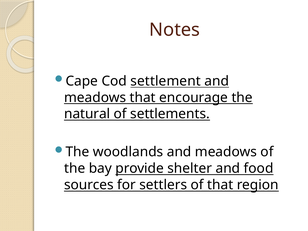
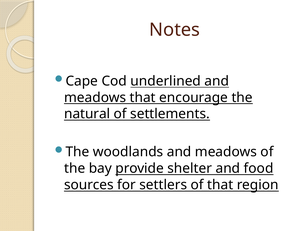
settlement: settlement -> underlined
